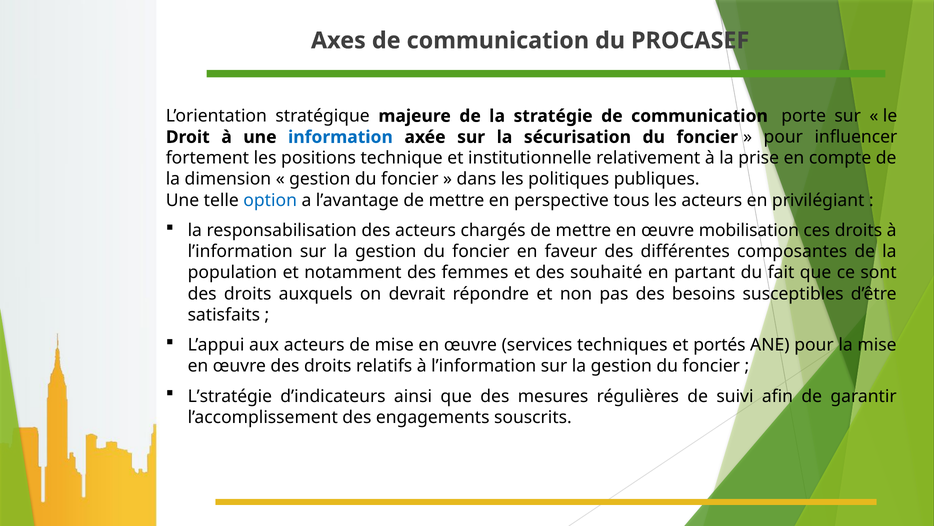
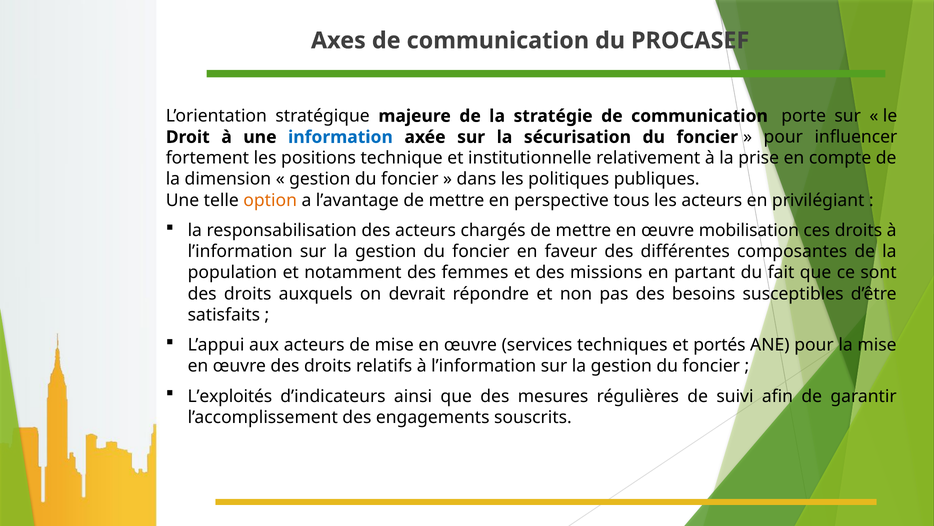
option colour: blue -> orange
souhaité: souhaité -> missions
L’stratégie: L’stratégie -> L’exploités
